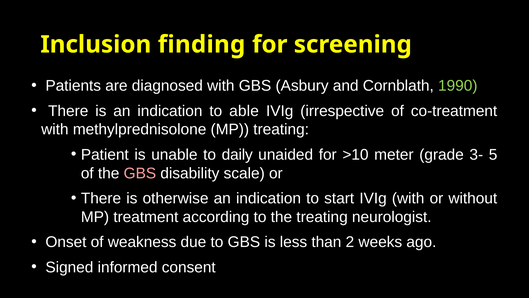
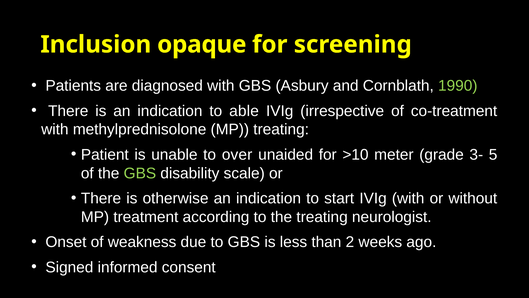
finding: finding -> opaque
daily: daily -> over
GBS at (140, 173) colour: pink -> light green
